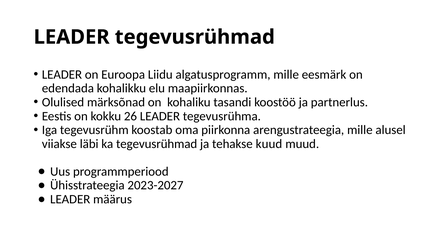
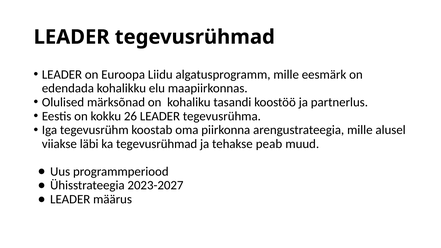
kuud: kuud -> peab
